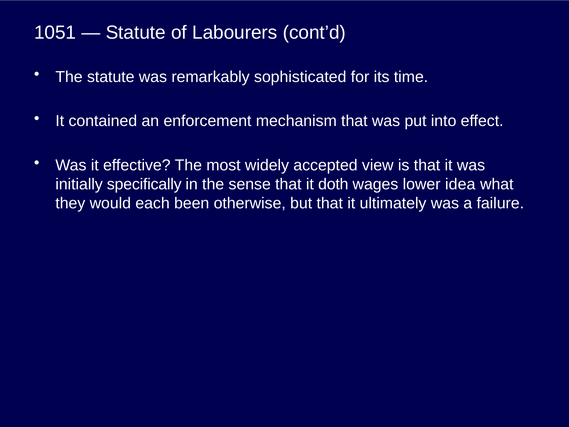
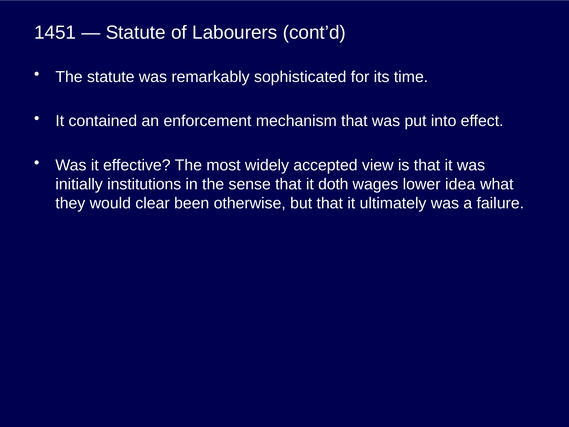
1051: 1051 -> 1451
specifically: specifically -> institutions
each: each -> clear
